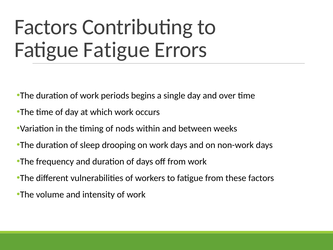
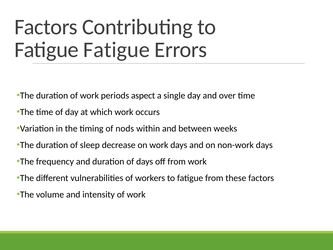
begins: begins -> aspect
drooping: drooping -> decrease
